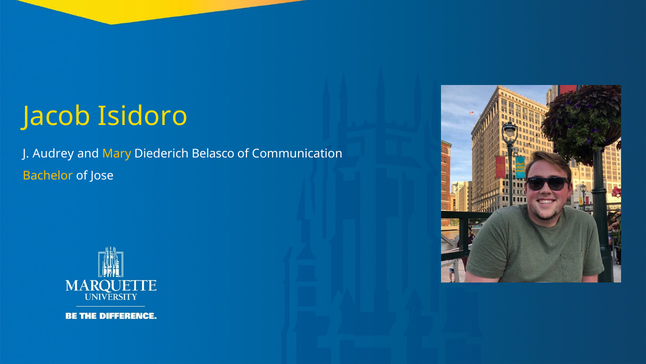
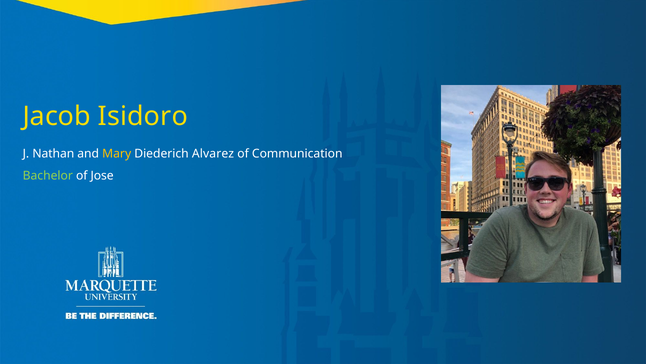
Audrey: Audrey -> Nathan
Belasco: Belasco -> Alvarez
Bachelor colour: yellow -> light green
